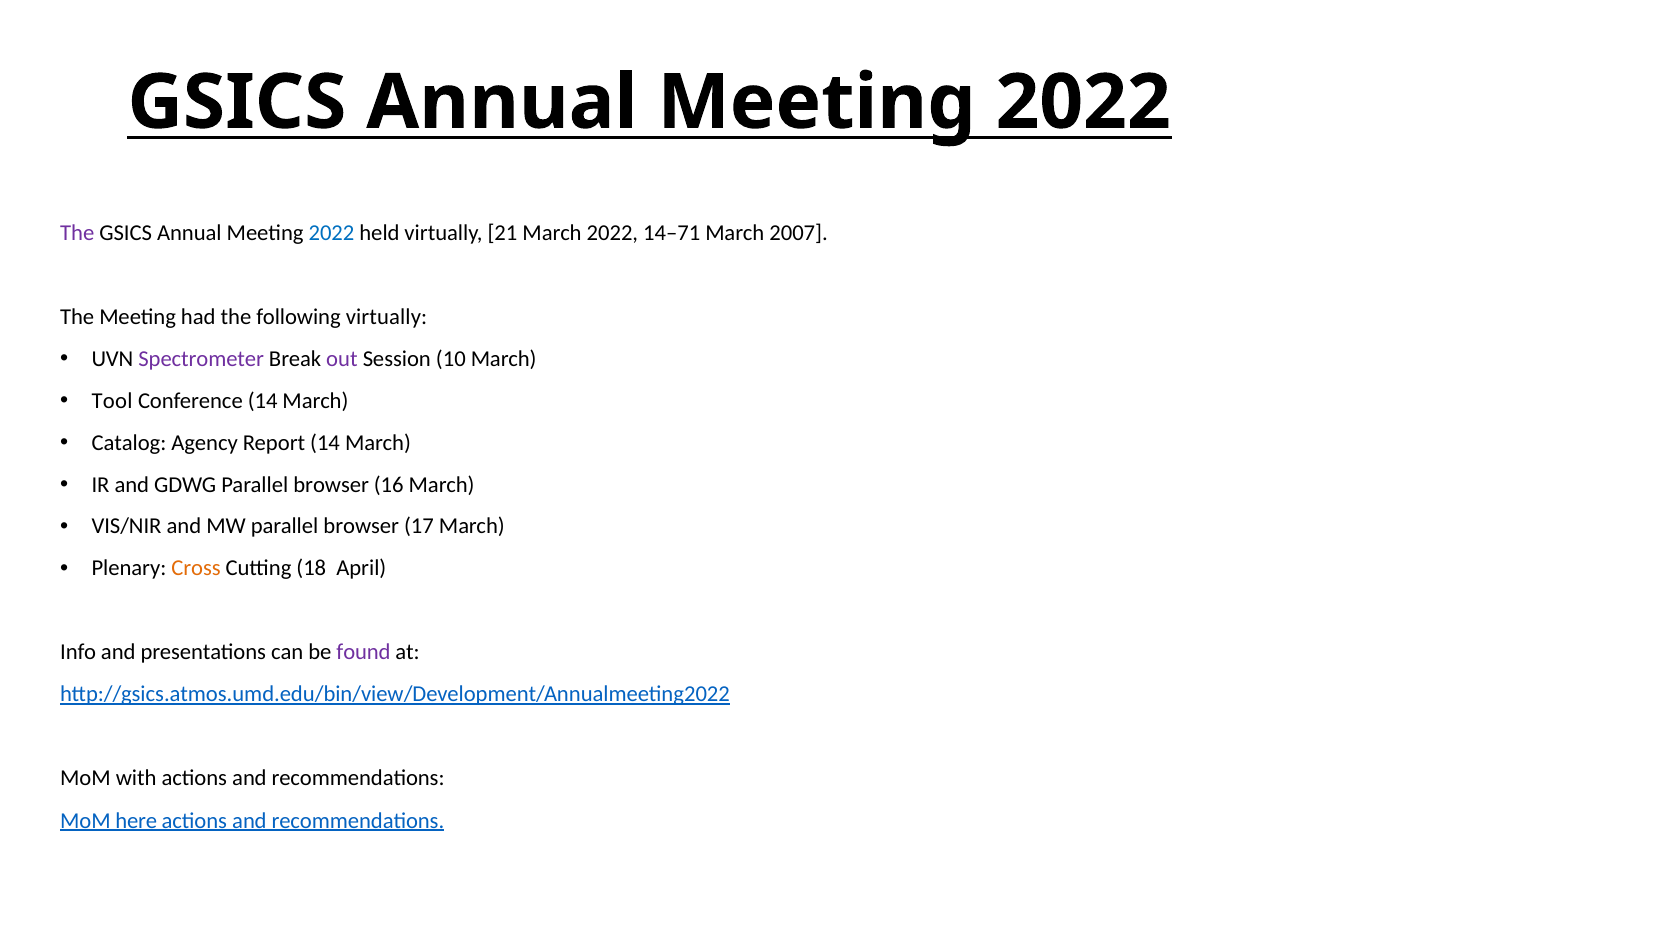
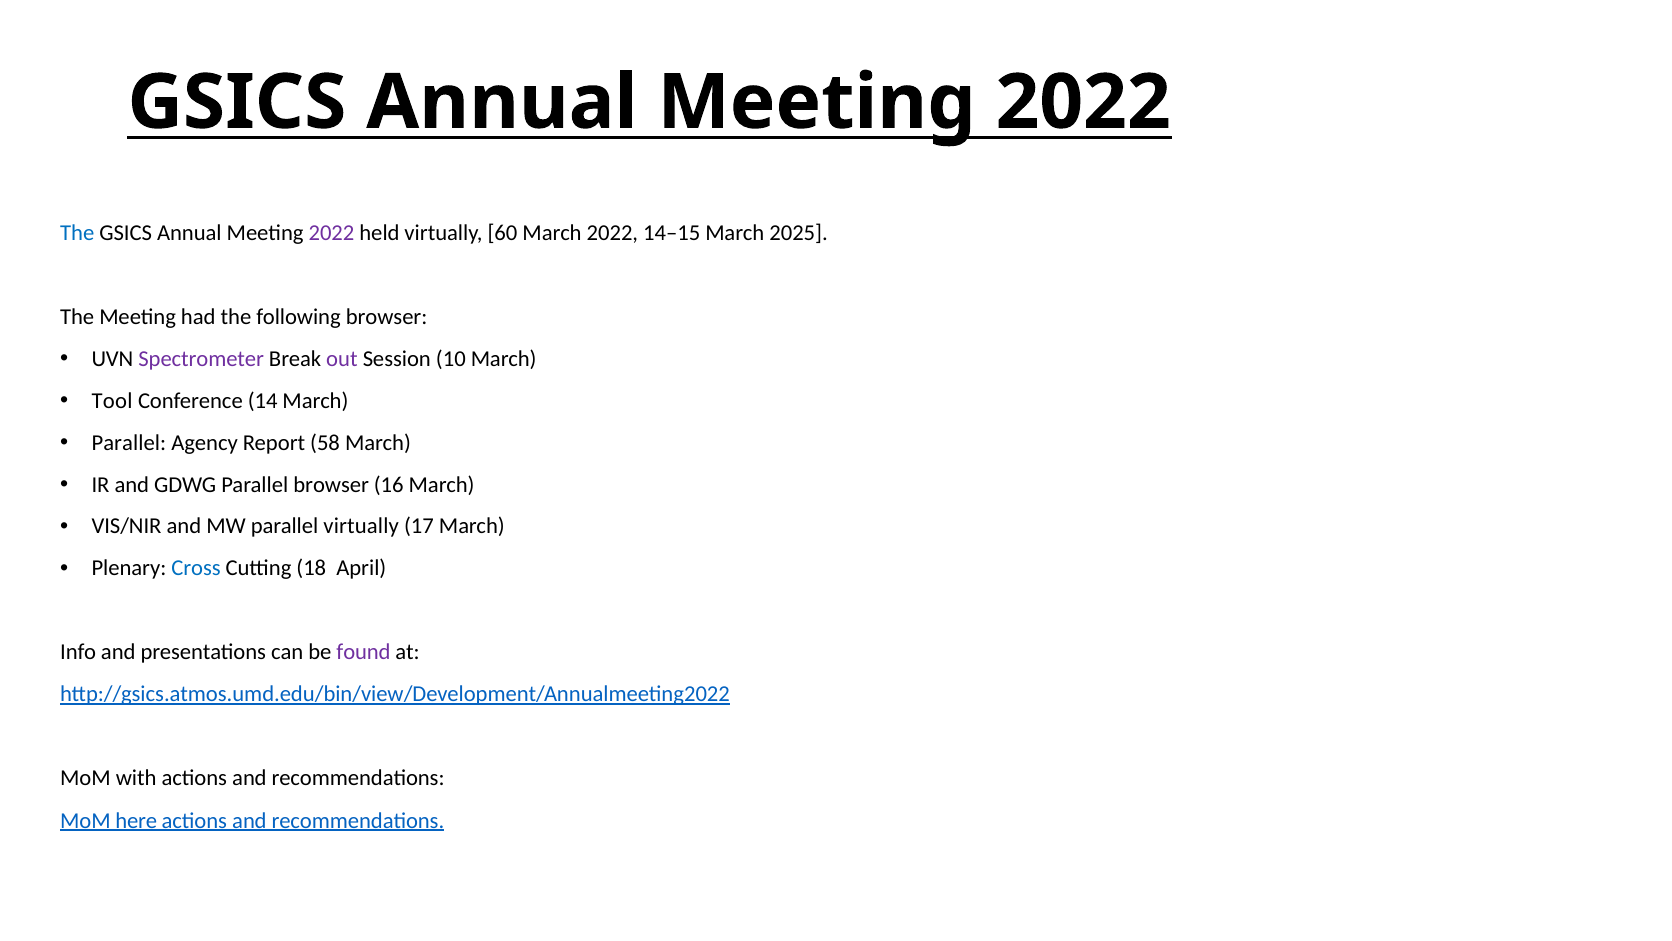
The at (77, 233) colour: purple -> blue
2022 at (331, 233) colour: blue -> purple
21: 21 -> 60
14–71: 14–71 -> 14–15
2007: 2007 -> 2025
following virtually: virtually -> browser
Catalog at (129, 442): Catalog -> Parallel
Report 14: 14 -> 58
MW parallel browser: browser -> virtually
Cross colour: orange -> blue
